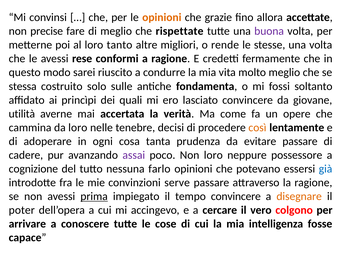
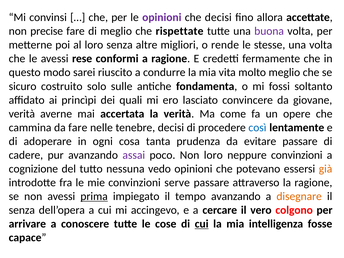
opinioni at (162, 17) colour: orange -> purple
che grazie: grazie -> decisi
loro tanto: tanto -> senza
stessa: stessa -> sicuro
utilità at (22, 114): utilità -> verità
da loro: loro -> fare
così colour: orange -> blue
neppure possessore: possessore -> convinzioni
farlo: farlo -> vedo
già colour: blue -> orange
tempo convincere: convincere -> avanzando
poter at (22, 210): poter -> senza
cui at (202, 224) underline: none -> present
